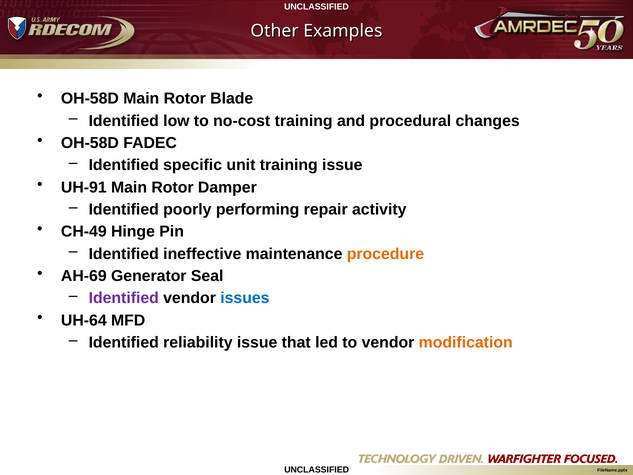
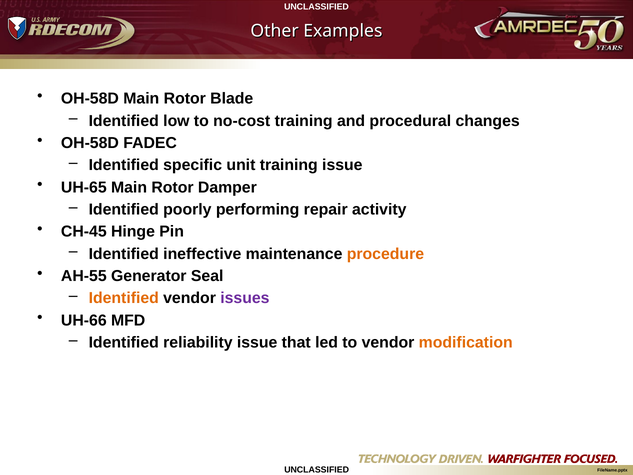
UH-91: UH-91 -> UH-65
CH-49: CH-49 -> CH-45
AH-69: AH-69 -> AH-55
Identified at (124, 298) colour: purple -> orange
issues colour: blue -> purple
UH-64: UH-64 -> UH-66
